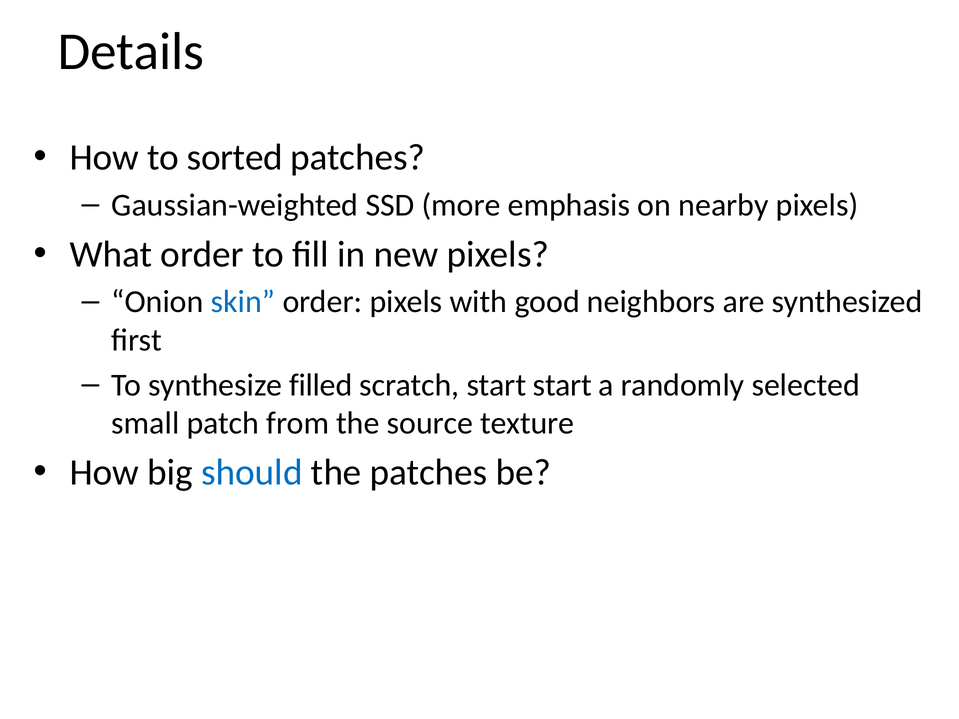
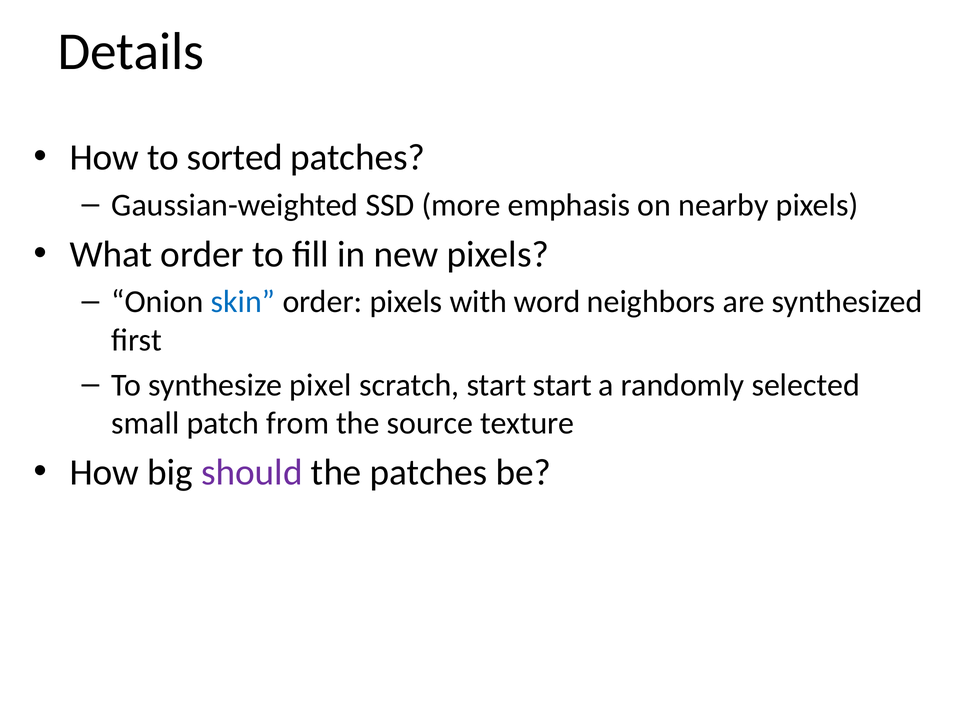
good: good -> word
filled: filled -> pixel
should colour: blue -> purple
